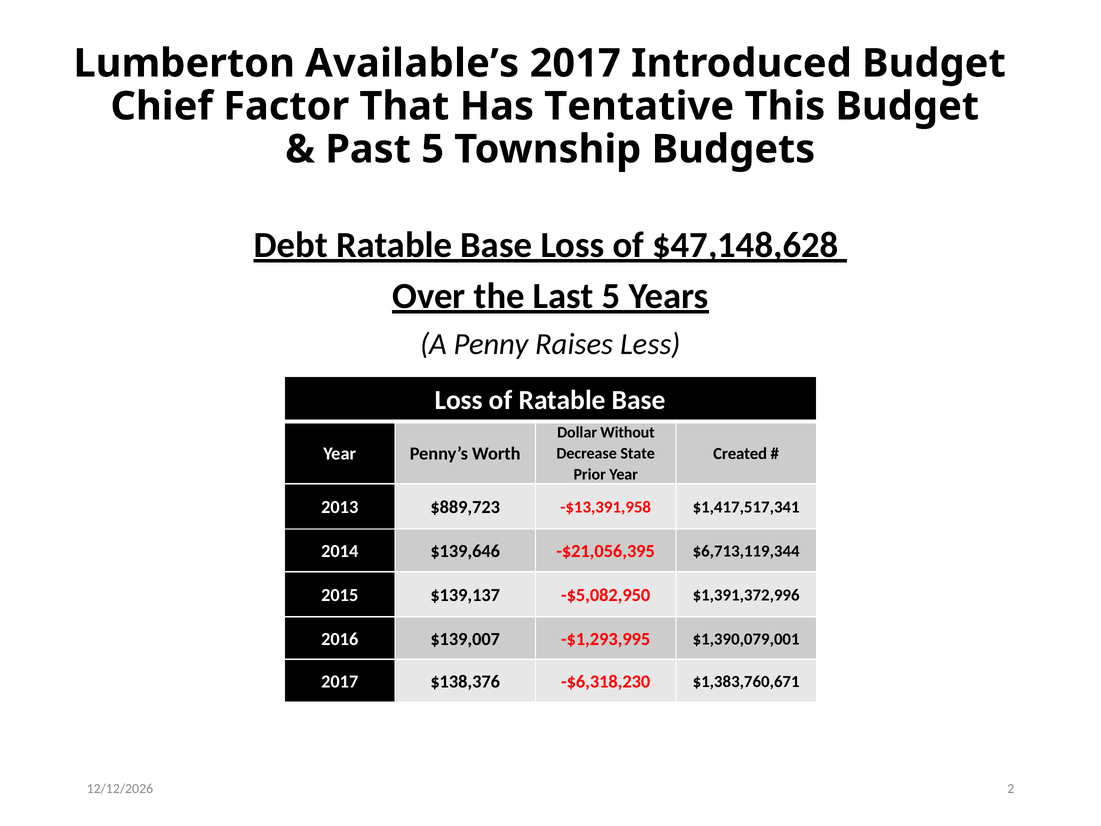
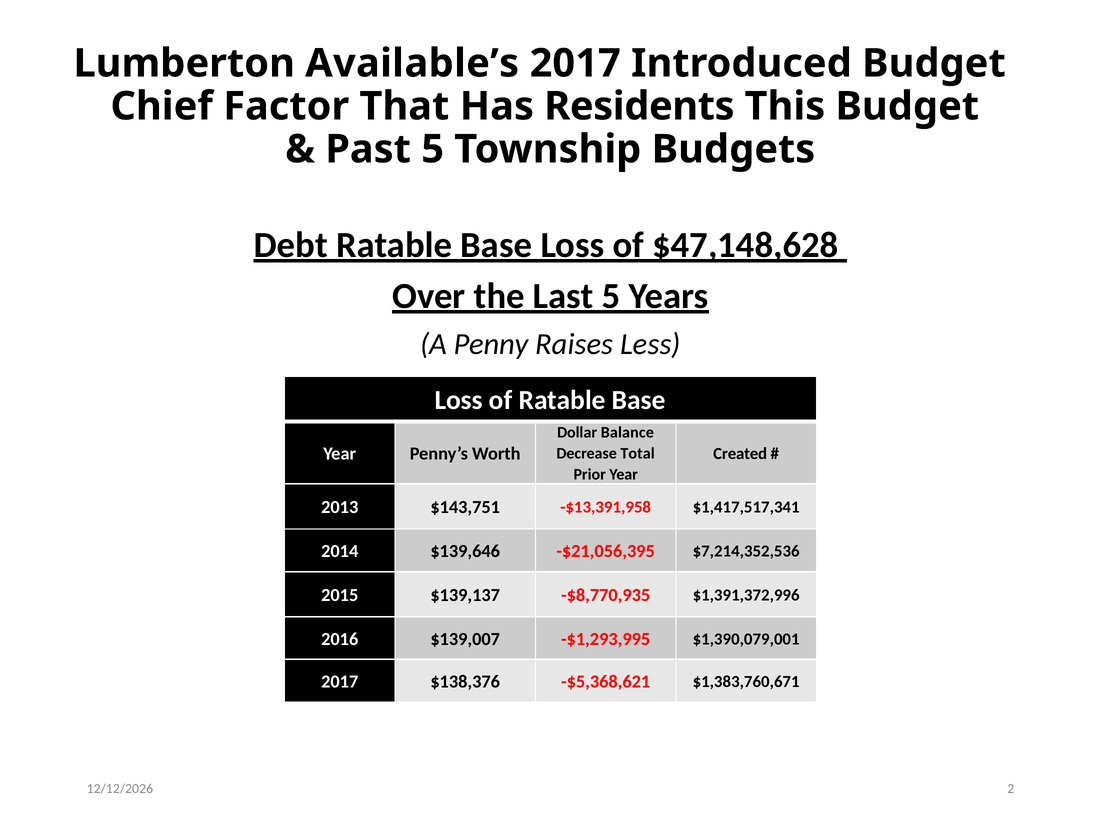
Tentative: Tentative -> Residents
Without: Without -> Balance
State: State -> Total
$889,723: $889,723 -> $143,751
$6,713,119,344: $6,713,119,344 -> $7,214,352,536
-$5,082,950: -$5,082,950 -> -$8,770,935
-$6,318,230: -$6,318,230 -> -$5,368,621
